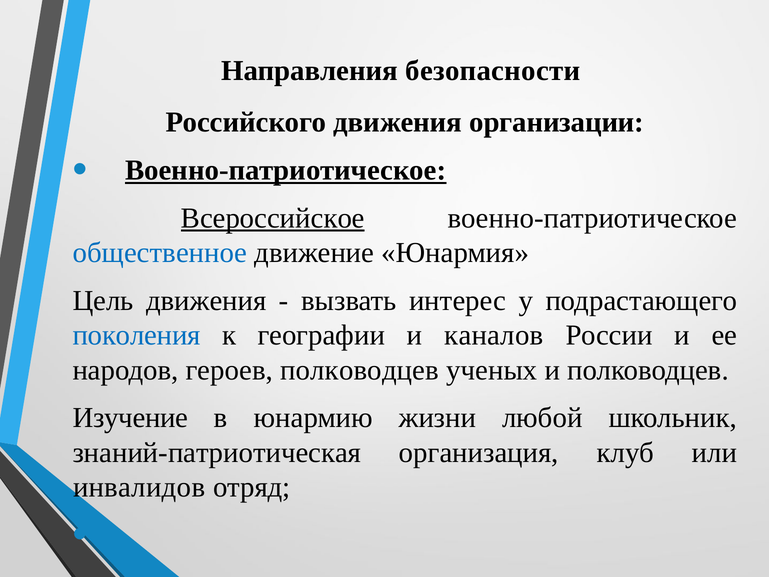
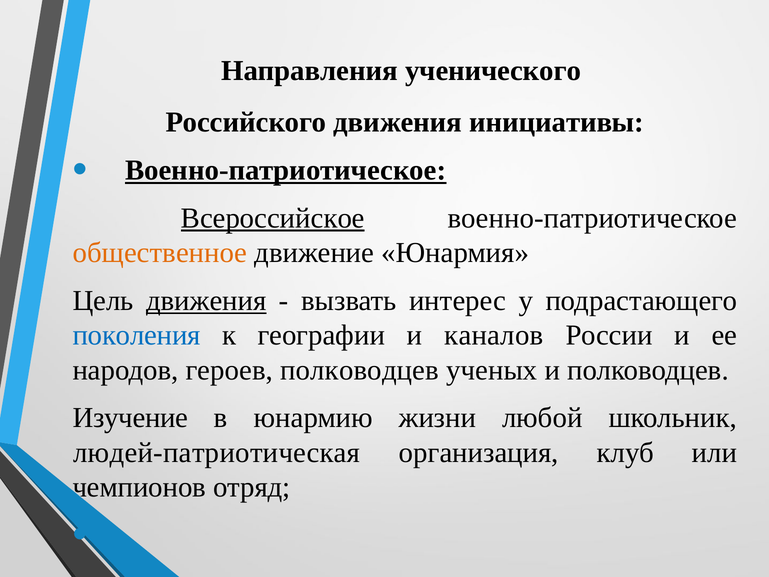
безопасности: безопасности -> ученического
организации: организации -> инициативы
общественное colour: blue -> orange
движения at (206, 301) underline: none -> present
знаний-патриотическая: знаний-патриотическая -> людей-патриотическая
инвалидов: инвалидов -> чемпионов
